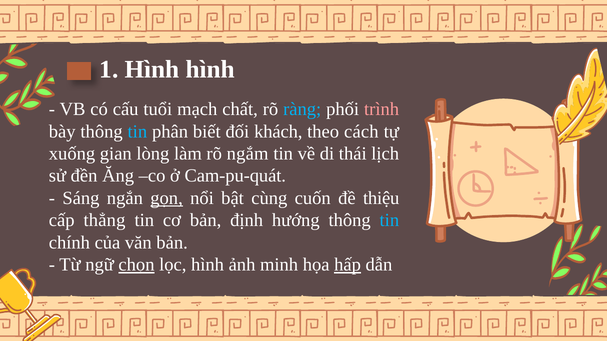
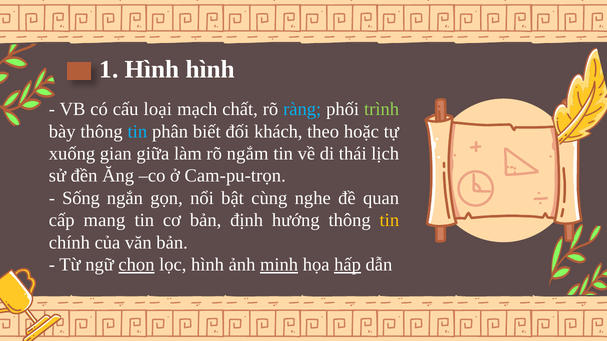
tuổi: tuổi -> loại
trình colour: pink -> light green
cách: cách -> hoặc
lòng: lòng -> giữa
Cam-pu-quát: Cam-pu-quát -> Cam-pu-trọn
Sáng: Sáng -> Sống
gọn underline: present -> none
cuốn: cuốn -> nghe
thiệu: thiệu -> quan
thẳng: thẳng -> mang
tin at (389, 221) colour: light blue -> yellow
minh underline: none -> present
